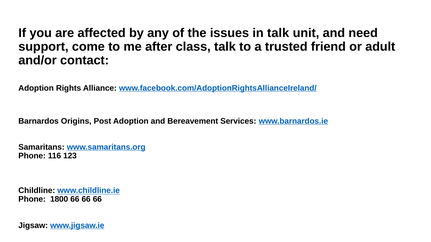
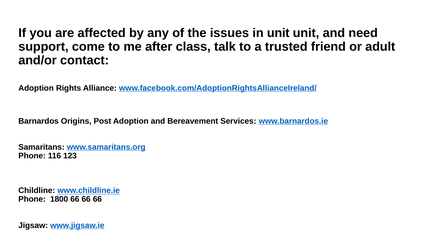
in talk: talk -> unit
